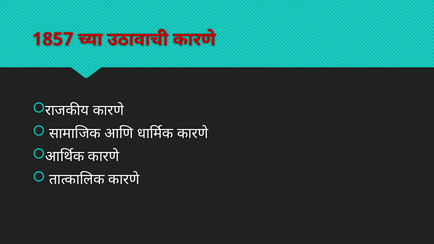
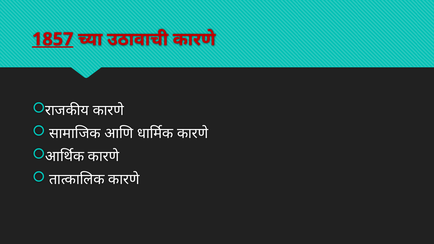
1857 underline: none -> present
